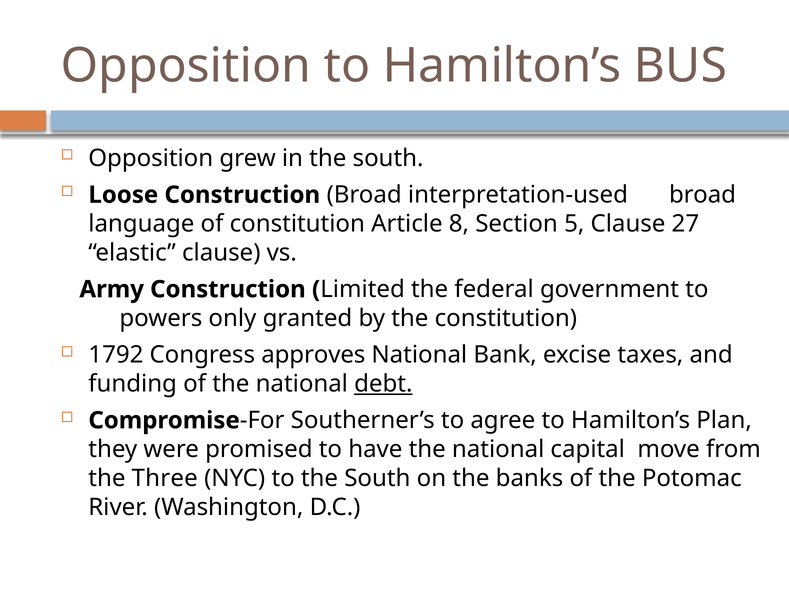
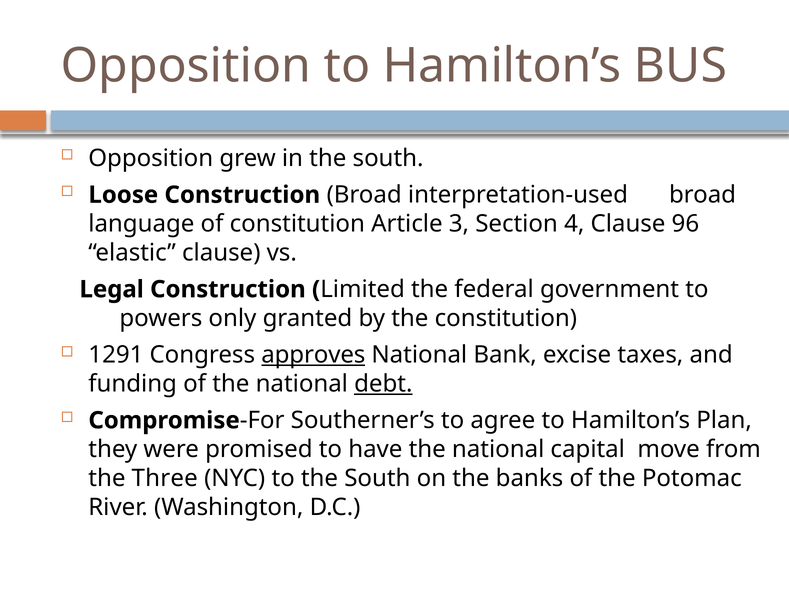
8: 8 -> 3
5: 5 -> 4
27: 27 -> 96
Army: Army -> Legal
1792: 1792 -> 1291
approves underline: none -> present
